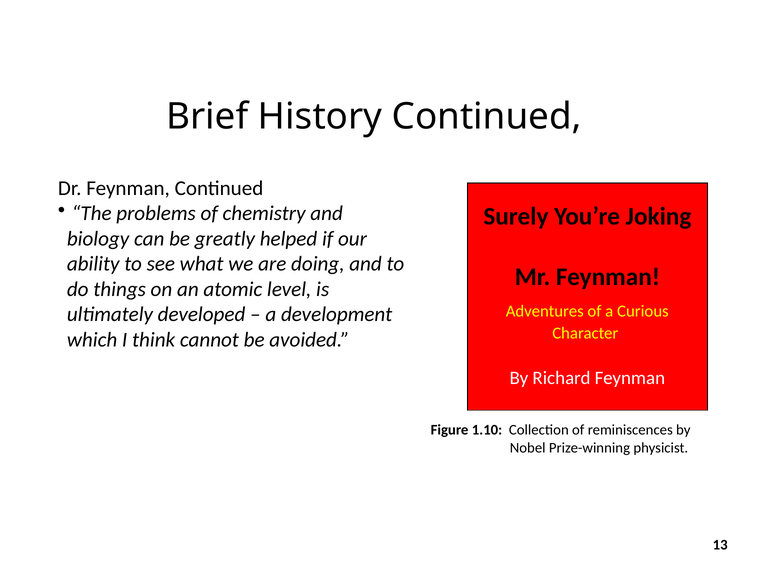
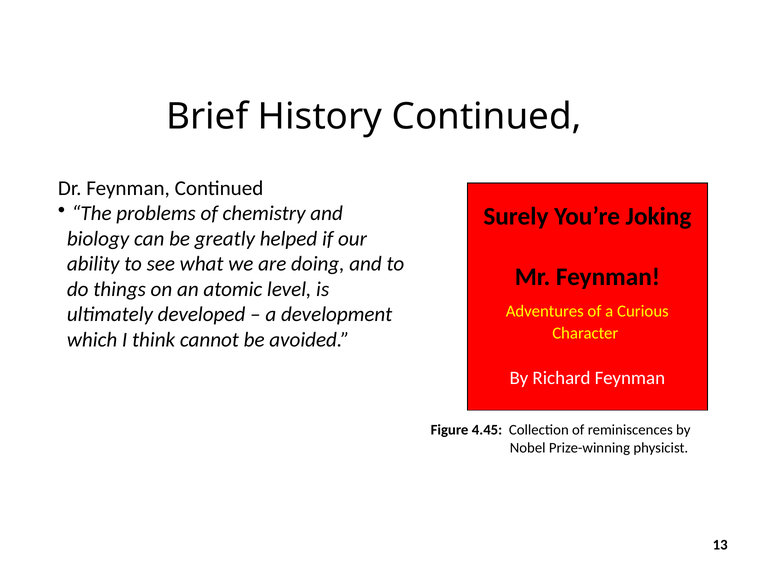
1.10: 1.10 -> 4.45
